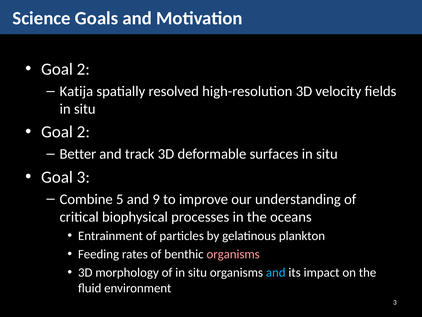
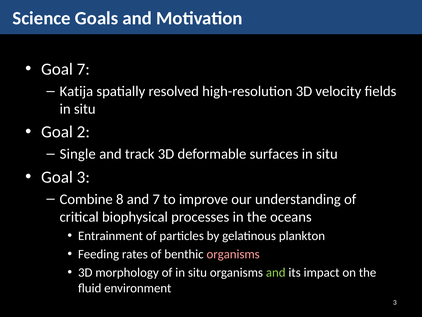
2 at (83, 69): 2 -> 7
Better: Better -> Single
5: 5 -> 8
and 9: 9 -> 7
and at (276, 272) colour: light blue -> light green
